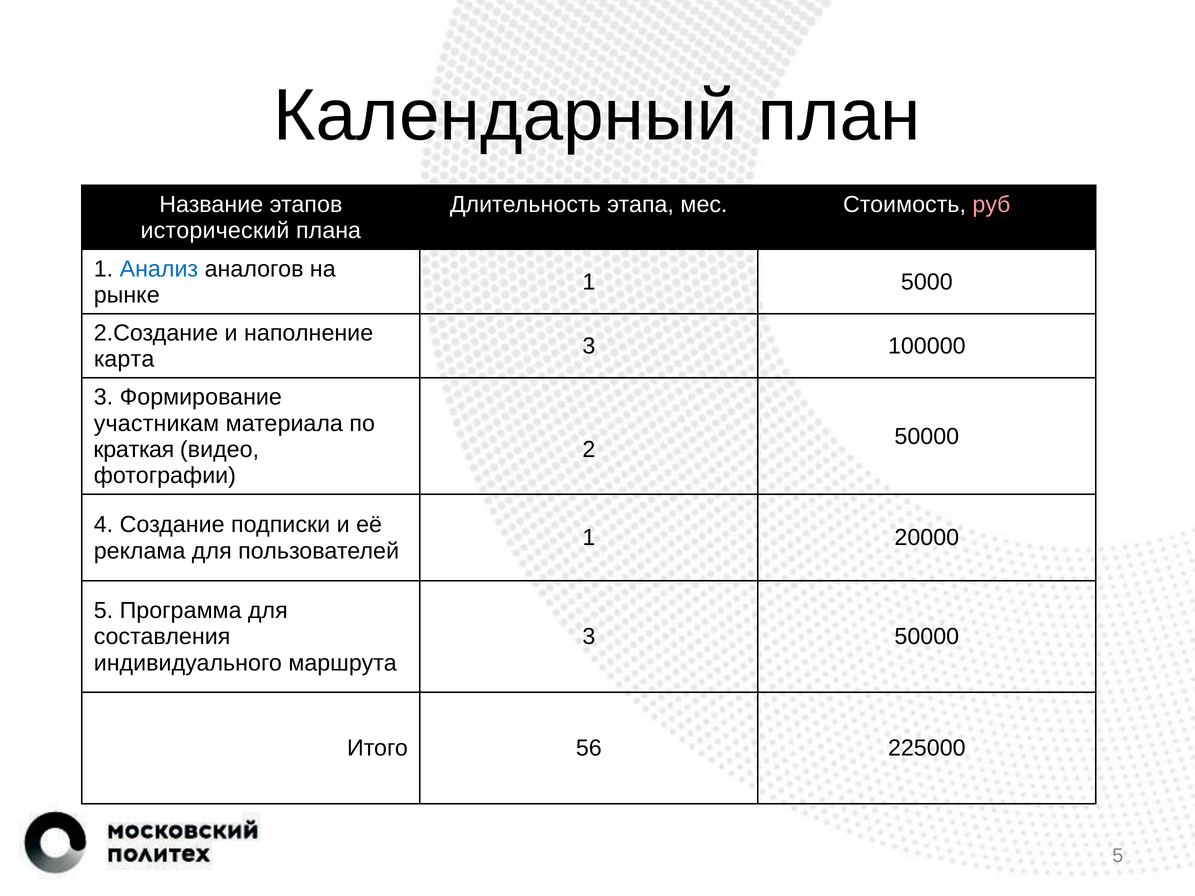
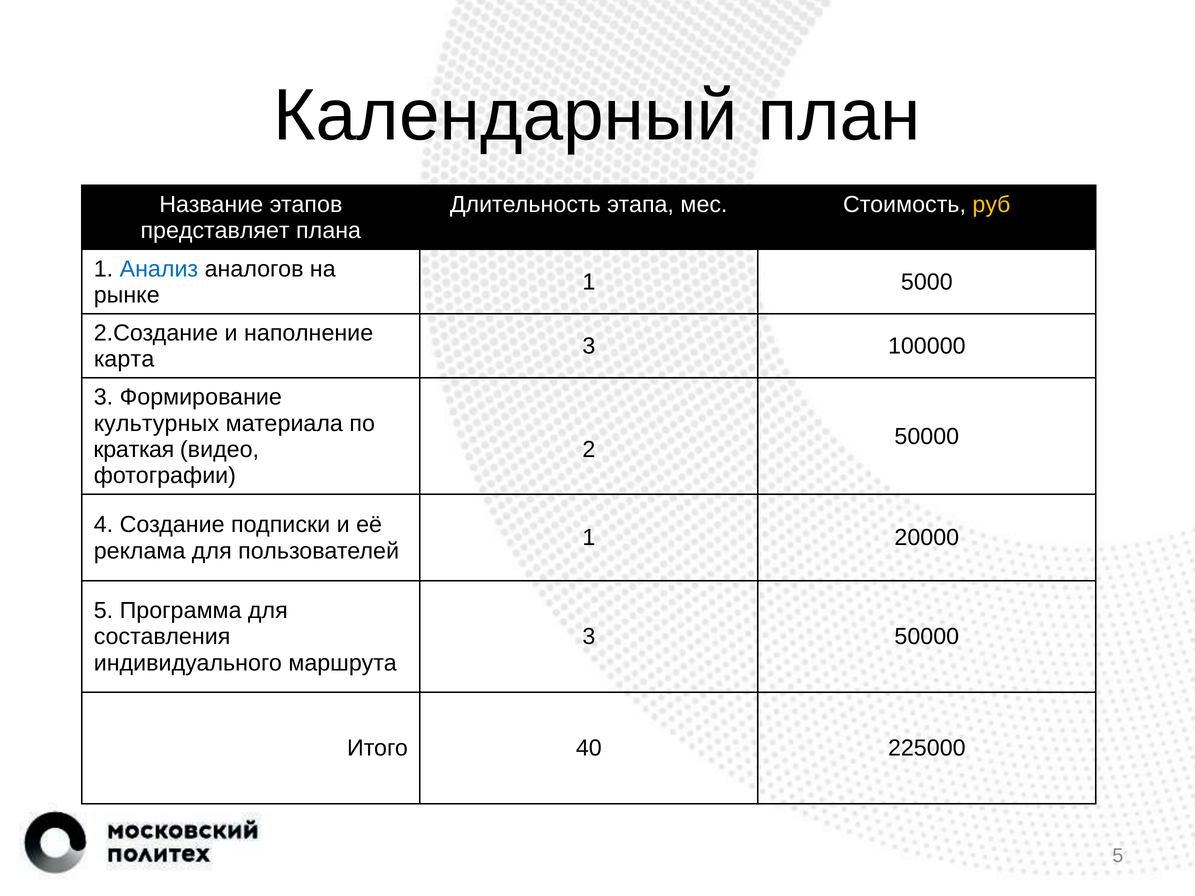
руб colour: pink -> yellow
исторический: исторический -> представляет
участникам: участникам -> культурных
56: 56 -> 40
